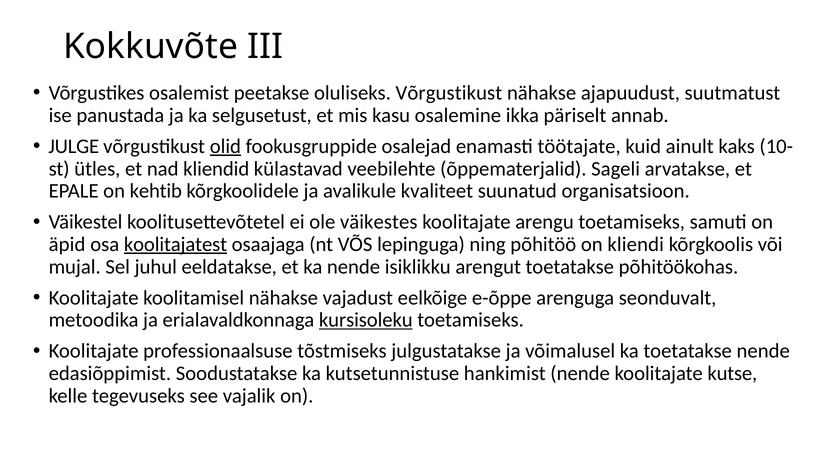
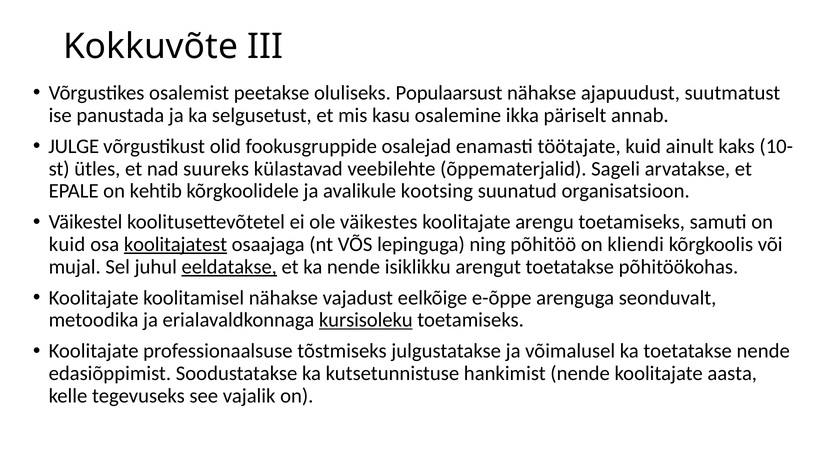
oluliseks Võrgustikust: Võrgustikust -> Populaarsust
olid underline: present -> none
kliendid: kliendid -> suureks
kvaliteet: kvaliteet -> kootsing
äpid at (67, 244): äpid -> kuid
eeldatakse underline: none -> present
kutse: kutse -> aasta
